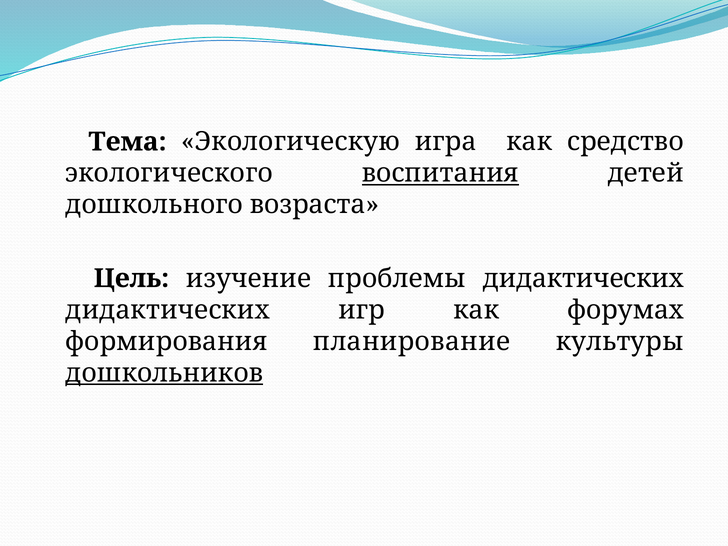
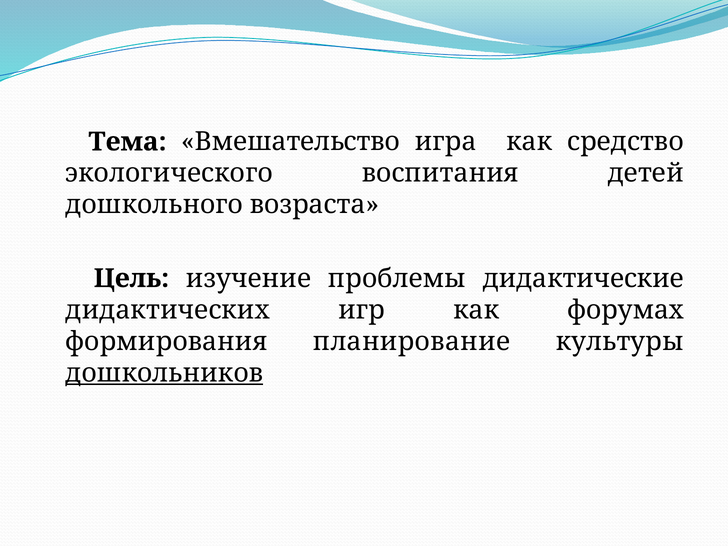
Экологическую: Экологическую -> Вмешательство
воспитания underline: present -> none
проблемы дидактических: дидактических -> дидактические
